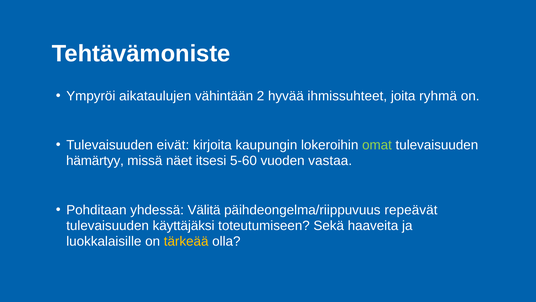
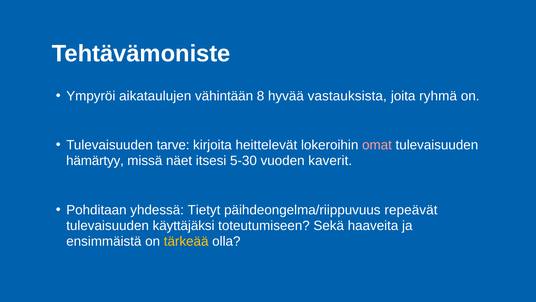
2: 2 -> 8
ihmissuhteet: ihmissuhteet -> vastauksista
eivät: eivät -> tarve
kaupungin: kaupungin -> heittelevät
omat colour: light green -> pink
5-60: 5-60 -> 5-30
vastaa: vastaa -> kaverit
Välitä: Välitä -> Tietyt
luokkalaisille: luokkalaisille -> ensimmäistä
